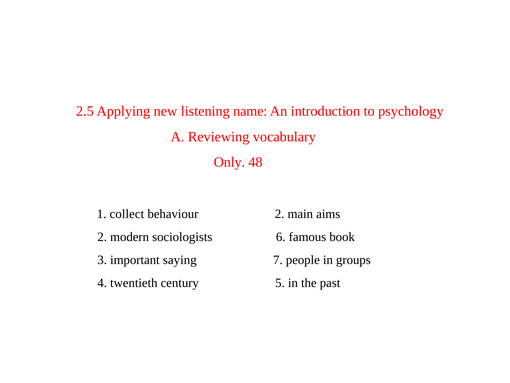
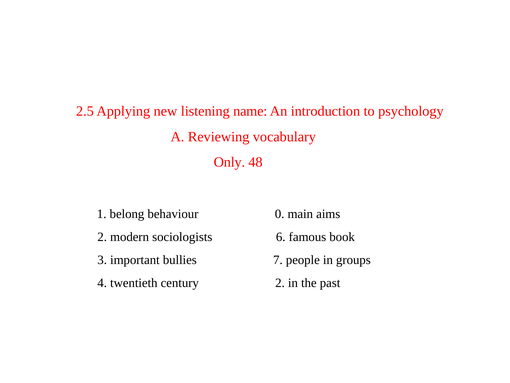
collect: collect -> belong
behaviour 2: 2 -> 0
saying: saying -> bullies
century 5: 5 -> 2
